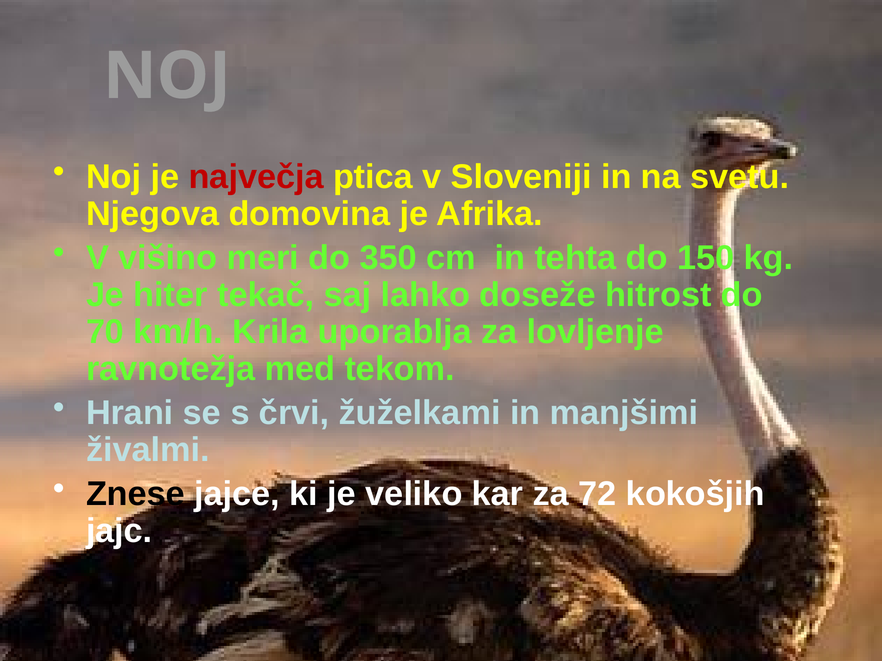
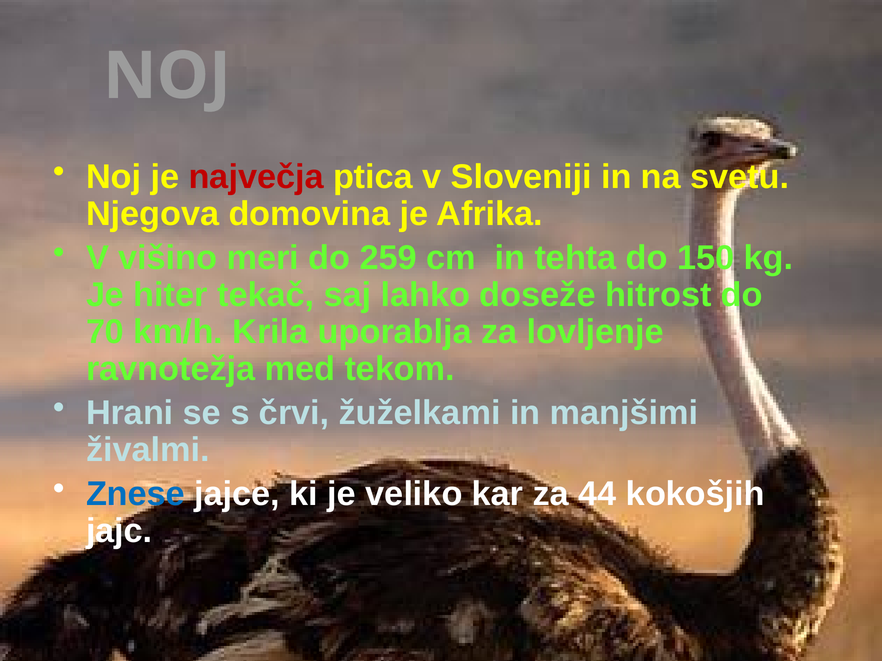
350: 350 -> 259
Znese colour: black -> blue
72: 72 -> 44
